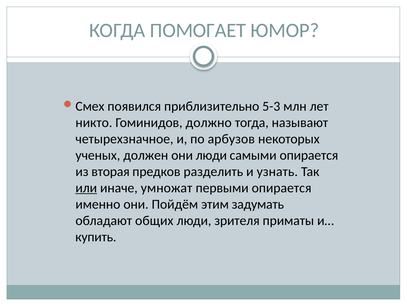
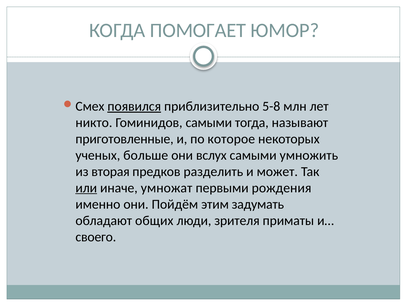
появился underline: none -> present
5-3: 5-3 -> 5-8
Гоминидов должно: должно -> самыми
четырехзначное: четырехзначное -> приготовленные
арбузов: арбузов -> которое
должен: должен -> больше
они люди: люди -> вслух
самыми опирается: опирается -> умножить
узнать: узнать -> может
первыми опирается: опирается -> рождения
купить: купить -> своего
